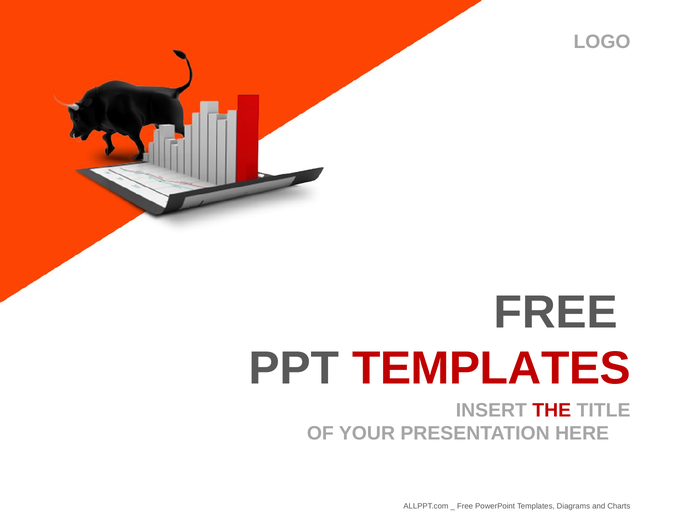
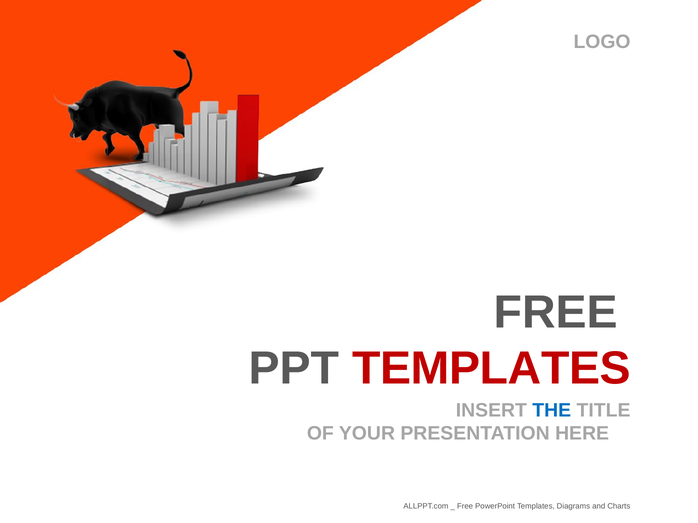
THE colour: red -> blue
